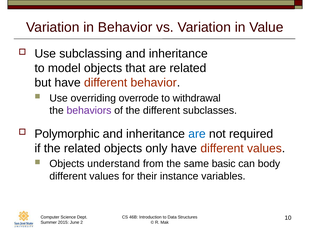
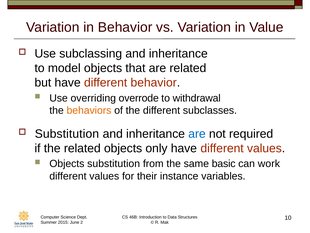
behaviors colour: purple -> orange
Polymorphic at (67, 133): Polymorphic -> Substitution
Objects understand: understand -> substitution
body: body -> work
